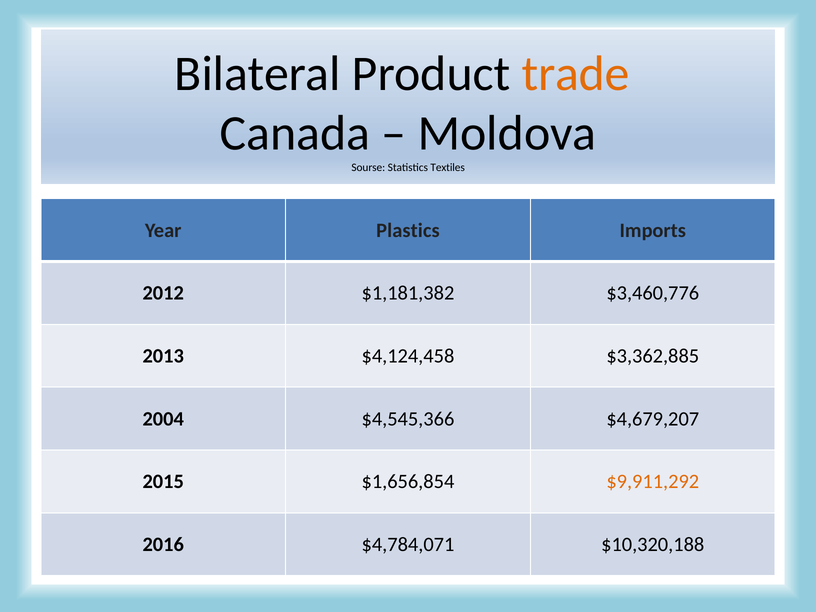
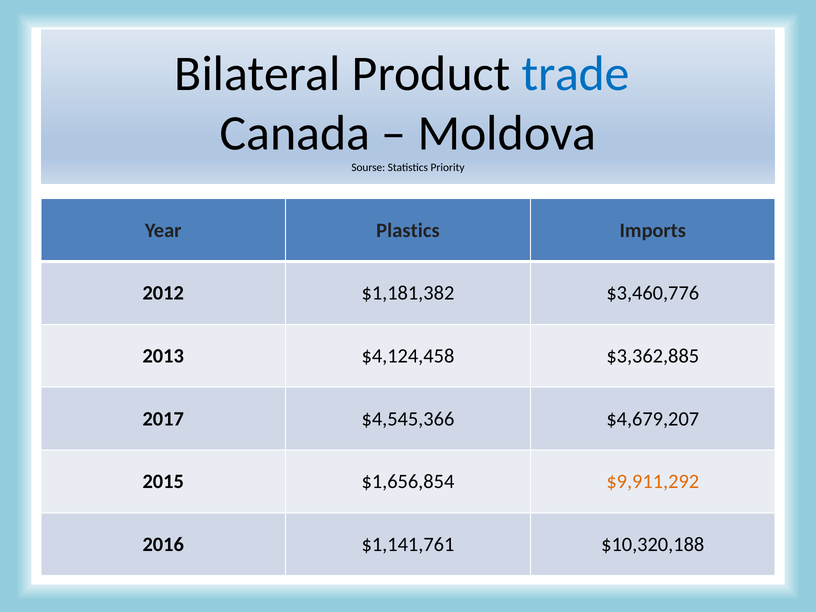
trade colour: orange -> blue
Textiles: Textiles -> Priority
2004: 2004 -> 2017
$4,784,071: $4,784,071 -> $1,141,761
